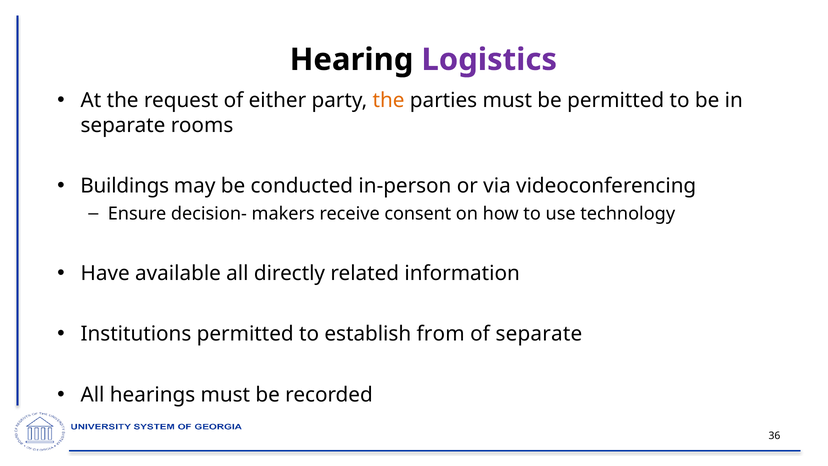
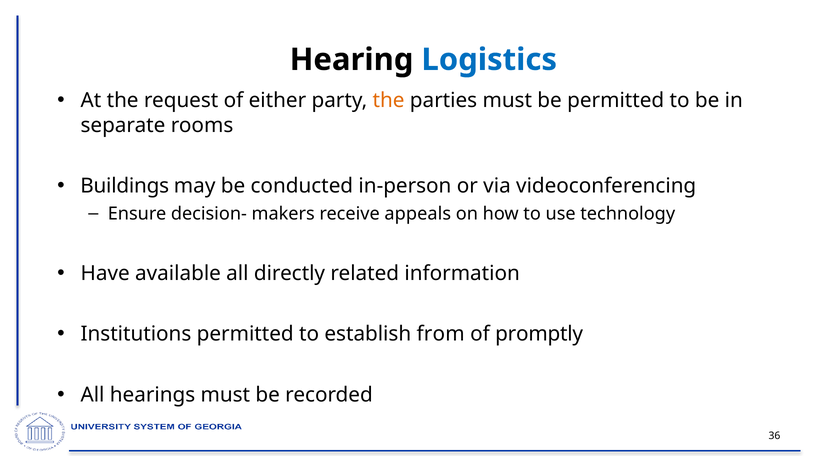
Logistics colour: purple -> blue
consent: consent -> appeals
of separate: separate -> promptly
